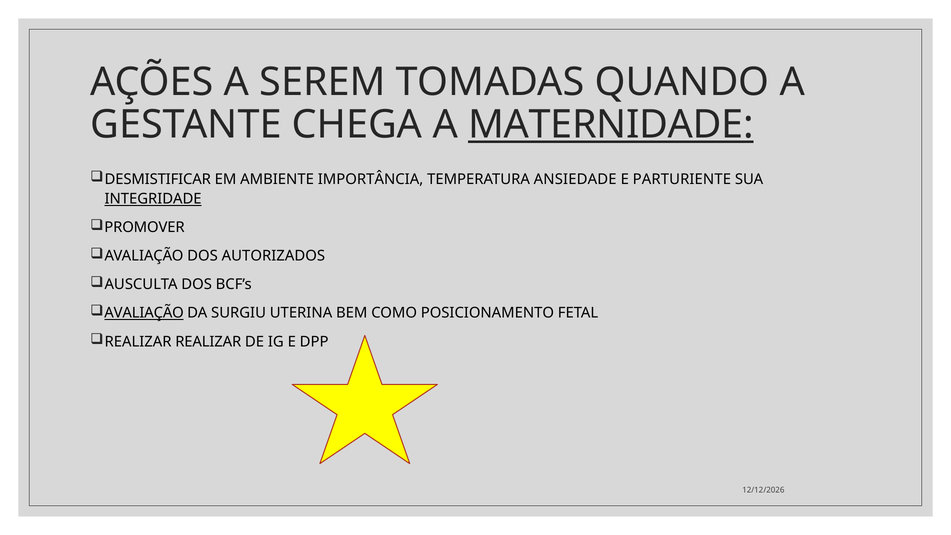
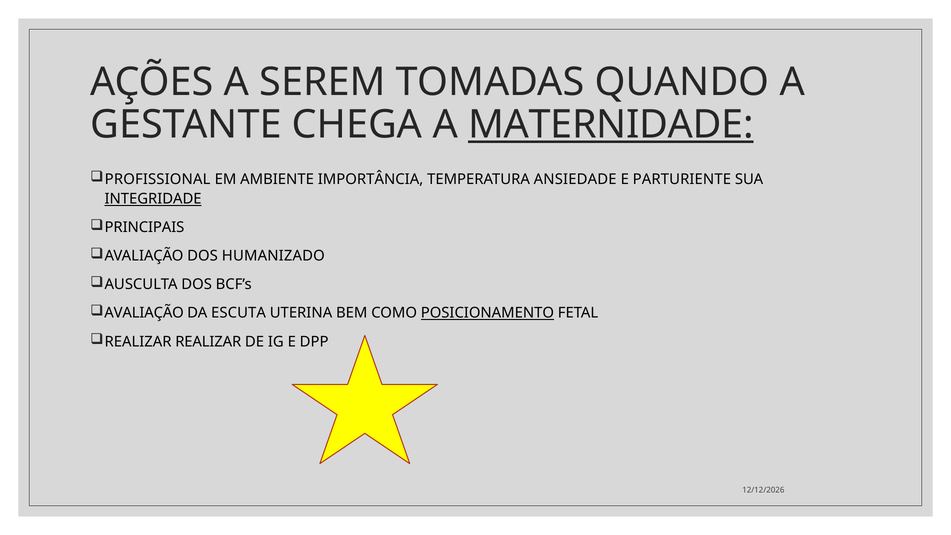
DESMISTIFICAR: DESMISTIFICAR -> PROFISSIONAL
PROMOVER: PROMOVER -> PRINCIPAIS
AUTORIZADOS: AUTORIZADOS -> HUMANIZADO
AVALIAÇÃO at (144, 313) underline: present -> none
SURGIU: SURGIU -> ESCUTA
POSICIONAMENTO underline: none -> present
